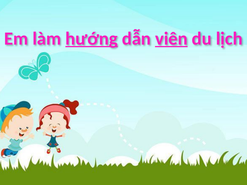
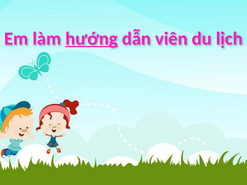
viên underline: present -> none
